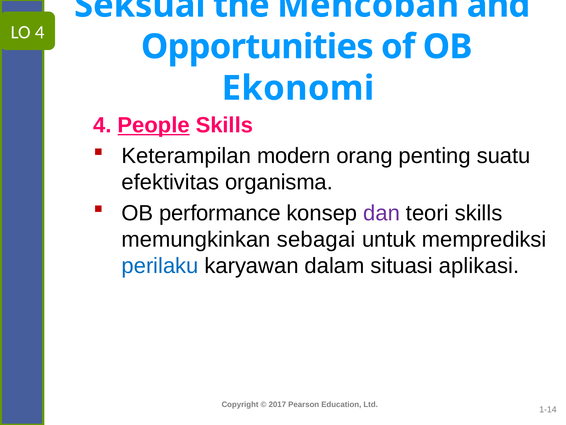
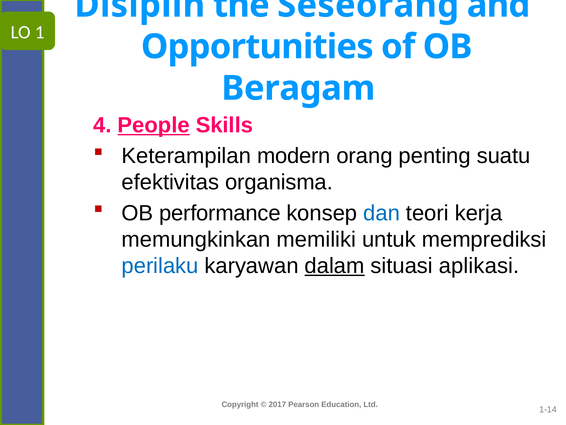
Seksual: Seksual -> Disiplin
Mencoban: Mencoban -> Seseorang
LO 4: 4 -> 1
Ekonomi: Ekonomi -> Beragam
dan colour: purple -> blue
teori skills: skills -> kerja
sebagai: sebagai -> memiliki
dalam underline: none -> present
